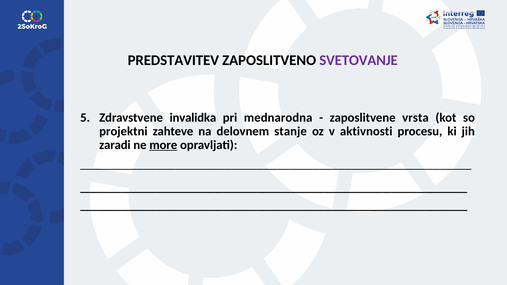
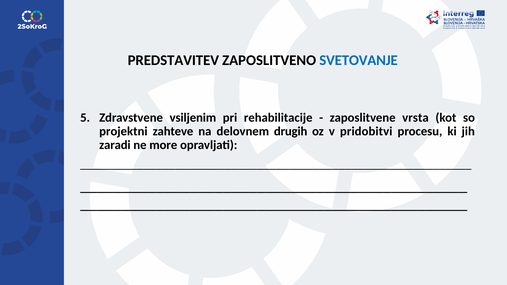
SVETOVANJE colour: purple -> blue
invalidka: invalidka -> vsiljenim
mednarodna: mednarodna -> rehabilitacije
stanje: stanje -> drugih
aktivnosti: aktivnosti -> pridobitvi
more underline: present -> none
